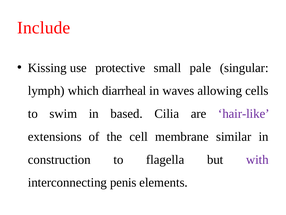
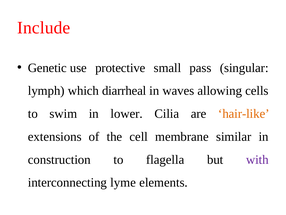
Kissing: Kissing -> Genetic
pale: pale -> pass
based: based -> lower
hair-like colour: purple -> orange
penis: penis -> lyme
